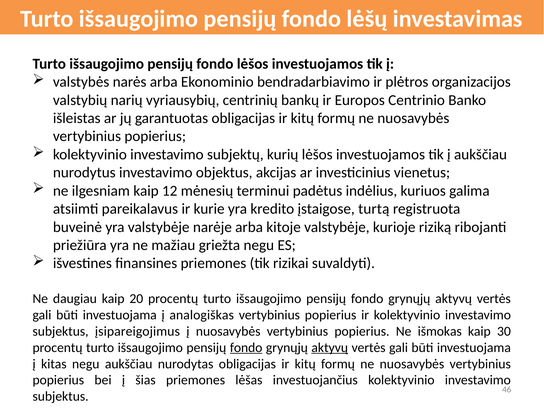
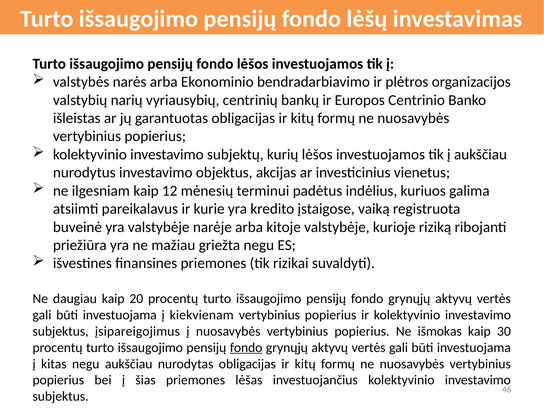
turtą: turtą -> vaiką
analogiškas: analogiškas -> kiekvienam
aktyvų at (330, 348) underline: present -> none
